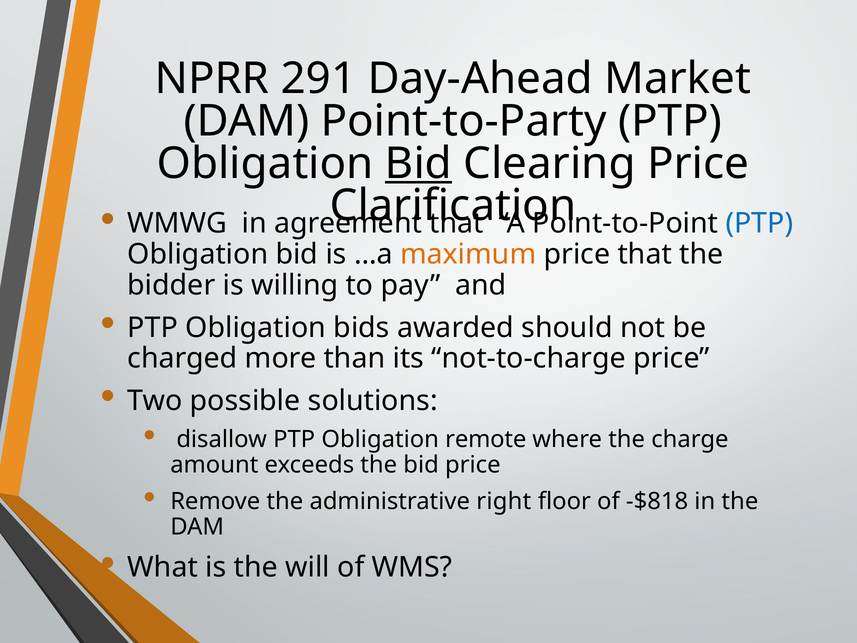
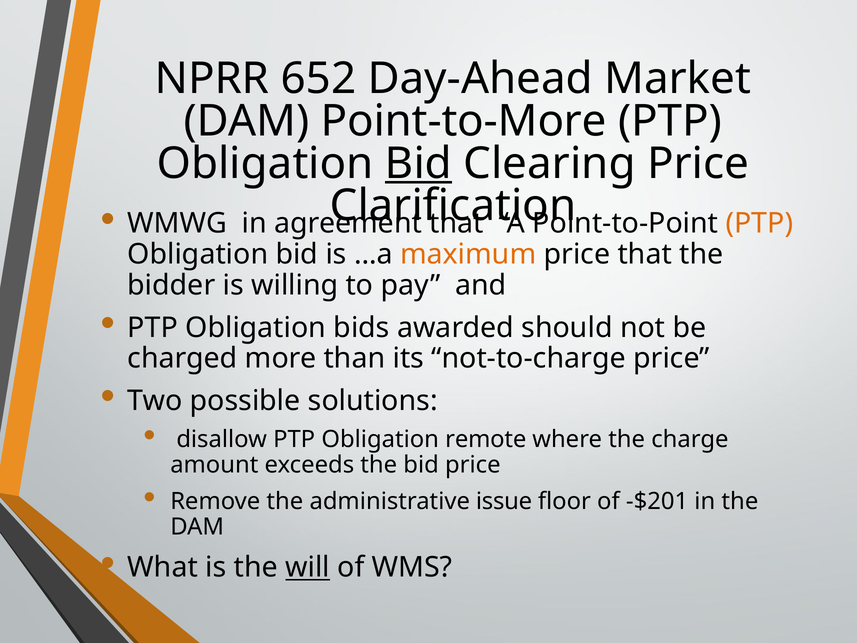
291: 291 -> 652
Point-to-Party: Point-to-Party -> Point-to-More
PTP at (759, 223) colour: blue -> orange
right: right -> issue
-$818: -$818 -> -$201
will underline: none -> present
